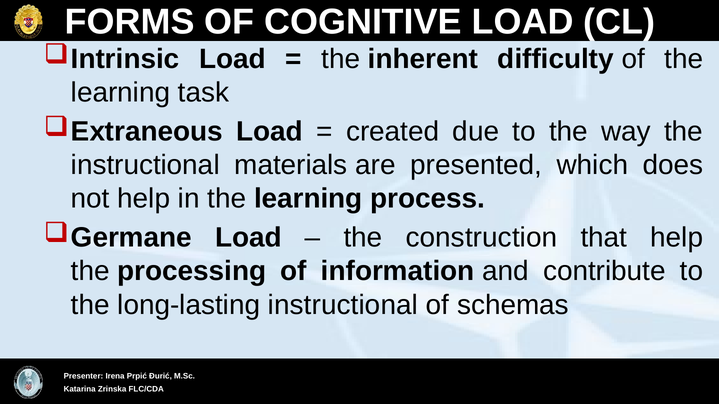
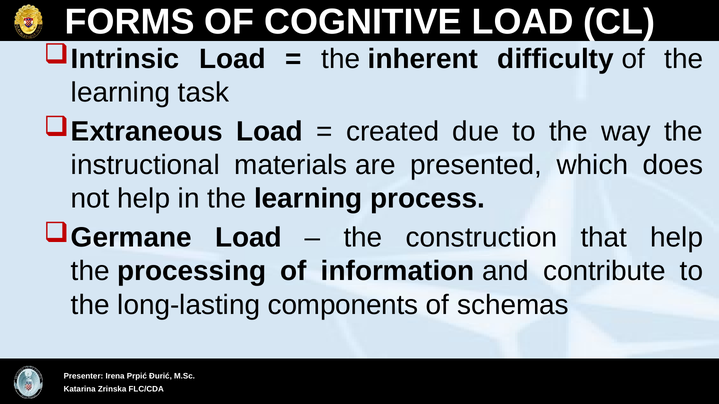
long-lasting instructional: instructional -> components
